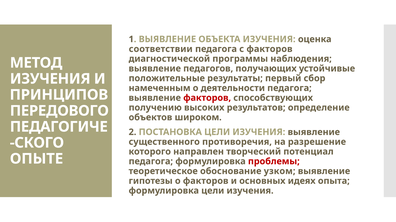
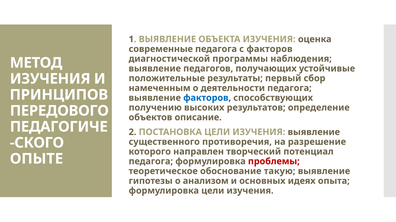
соответствии: соответствии -> современные
факторов at (207, 98) colour: red -> blue
широком: широком -> описание
узком: узком -> такую
о факторов: факторов -> анализом
